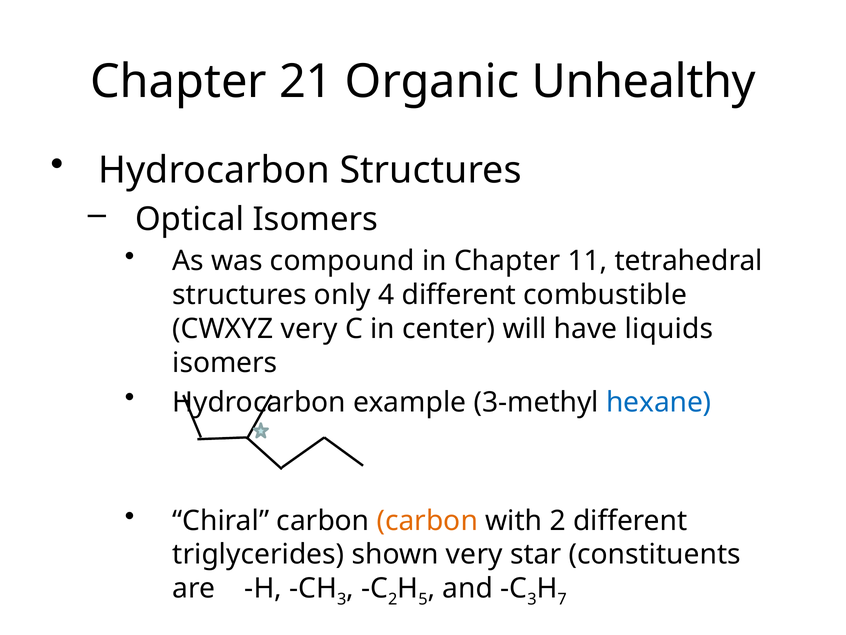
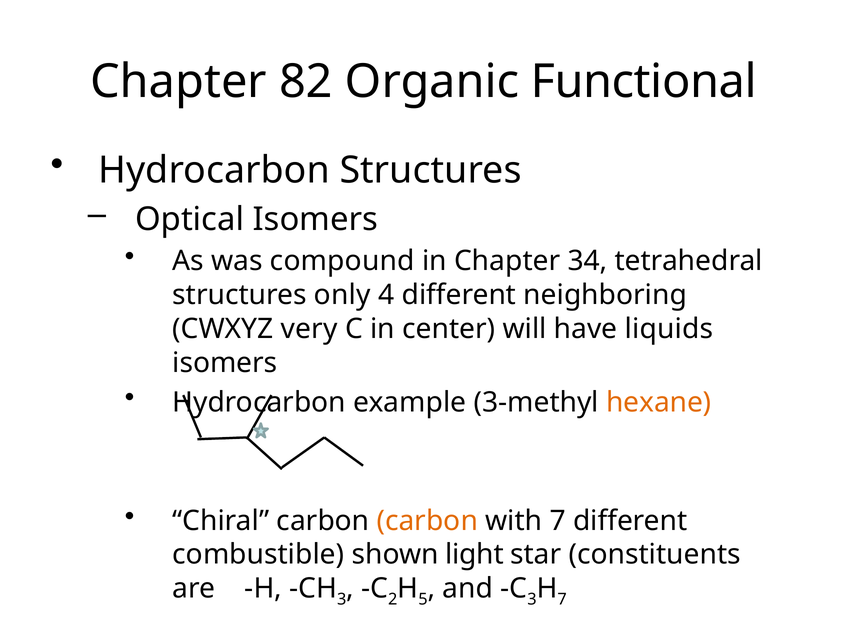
21: 21 -> 82
Unhealthy: Unhealthy -> Functional
11: 11 -> 34
combustible: combustible -> neighboring
hexane colour: blue -> orange
with 2: 2 -> 7
triglycerides: triglycerides -> combustible
shown very: very -> light
